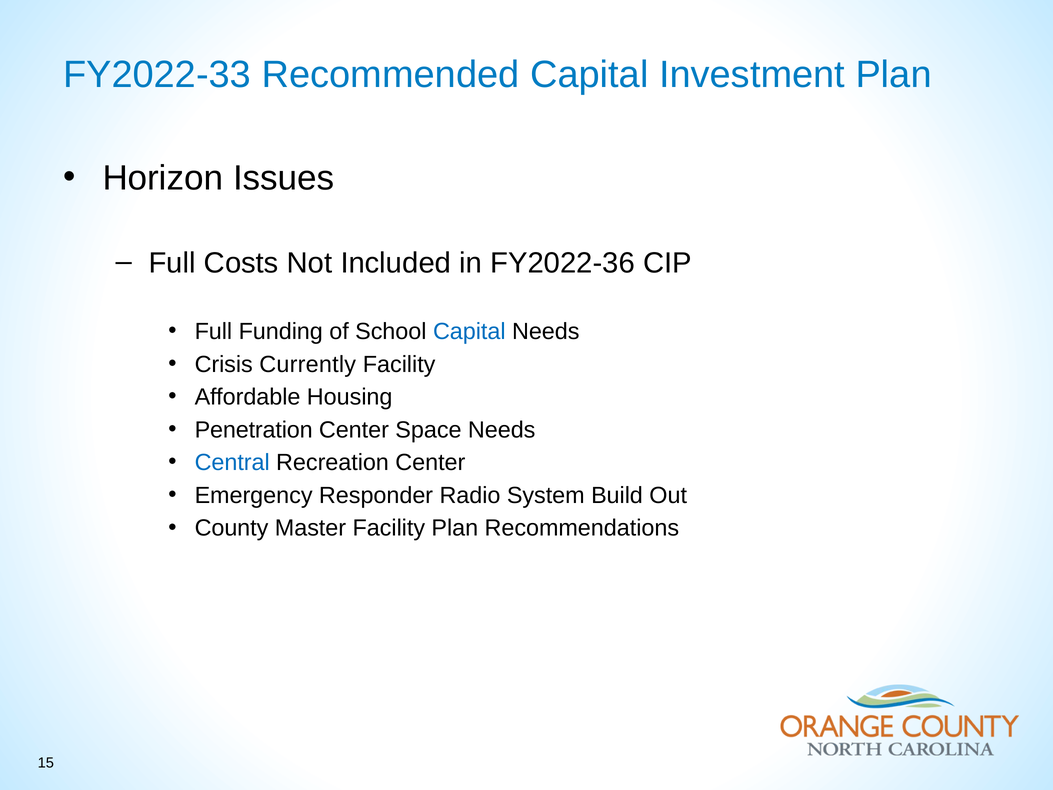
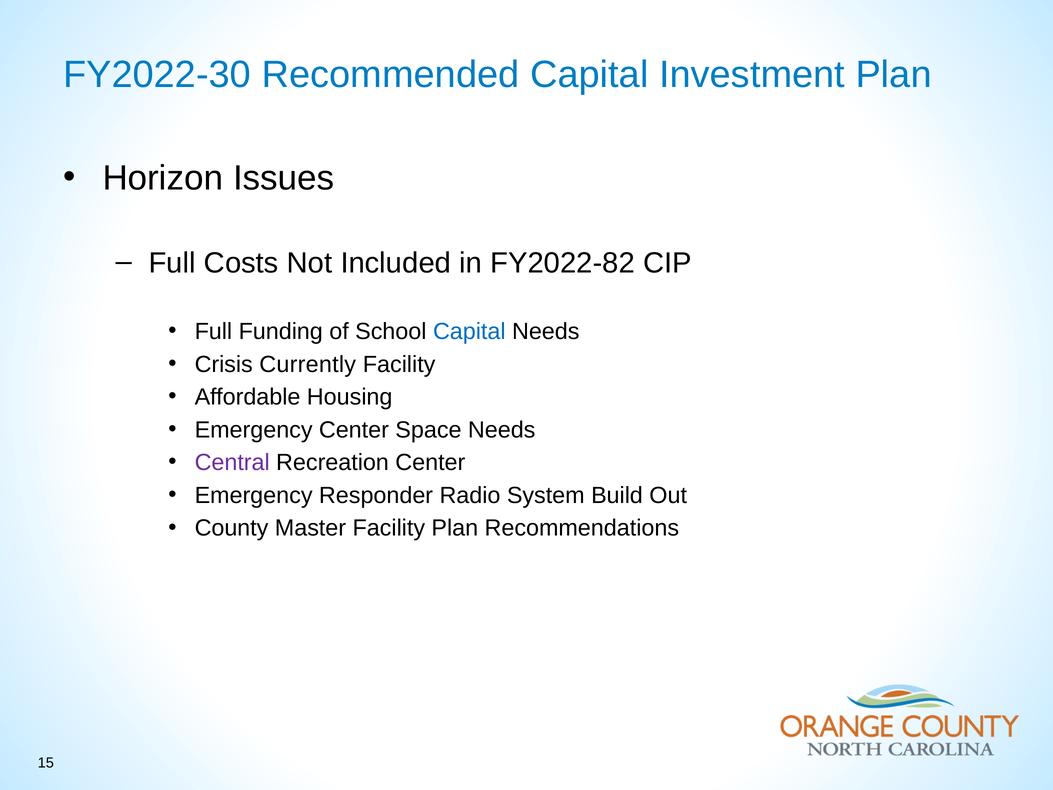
FY2022-33: FY2022-33 -> FY2022-30
FY2022-36: FY2022-36 -> FY2022-82
Penetration at (254, 430): Penetration -> Emergency
Central colour: blue -> purple
